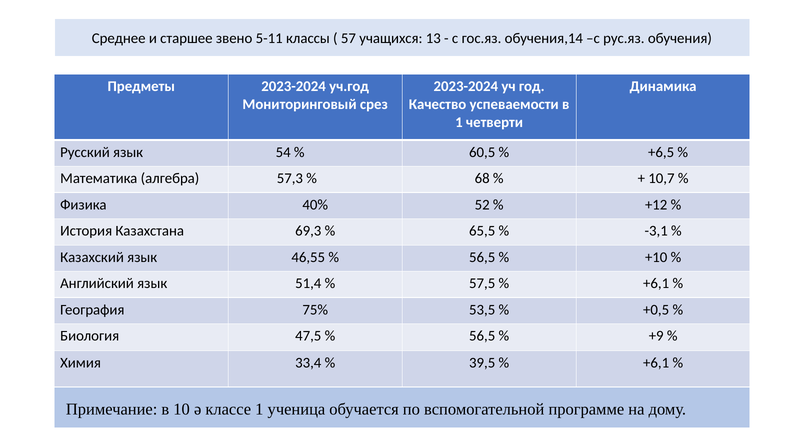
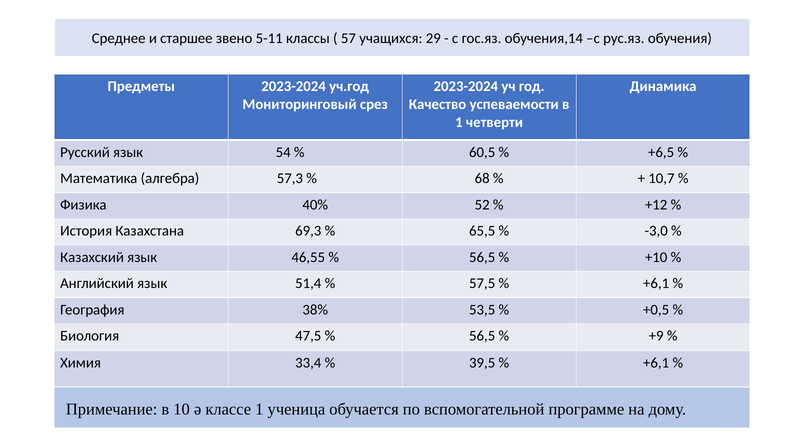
13: 13 -> 29
-3,1: -3,1 -> -3,0
75%: 75% -> 38%
